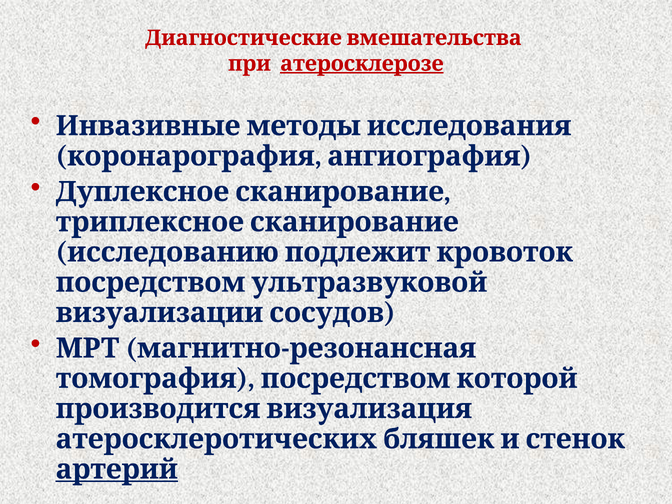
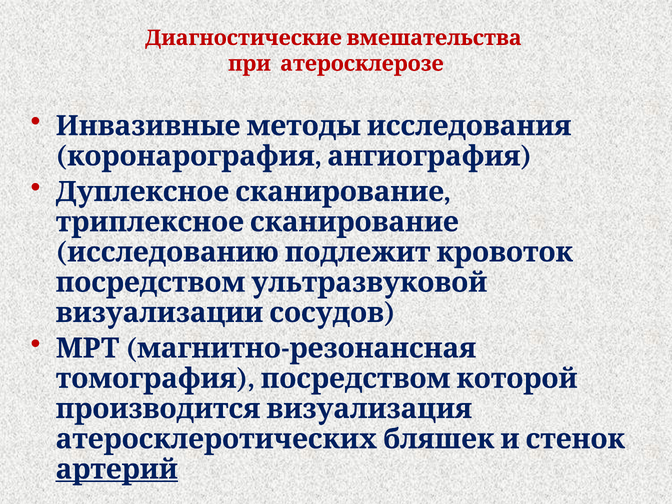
атеросклерозе underline: present -> none
